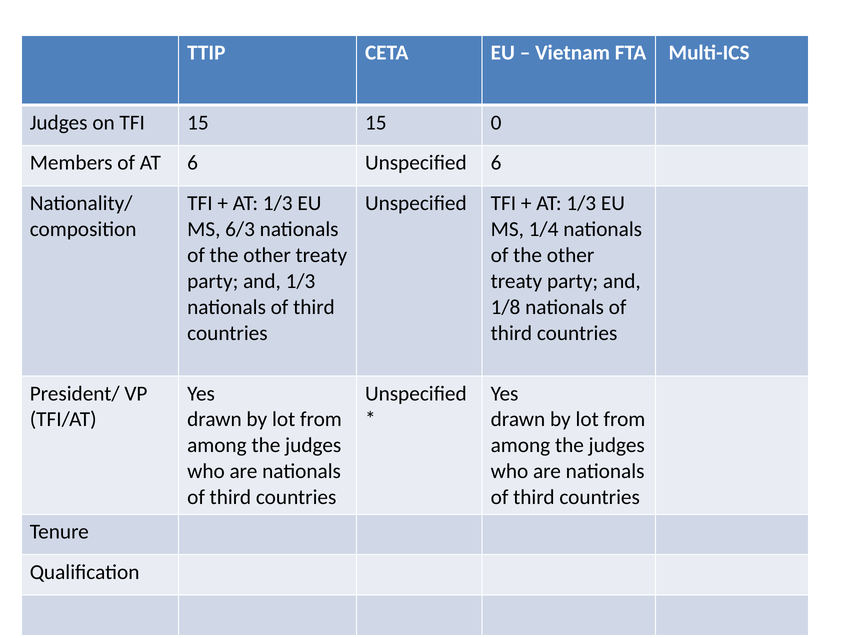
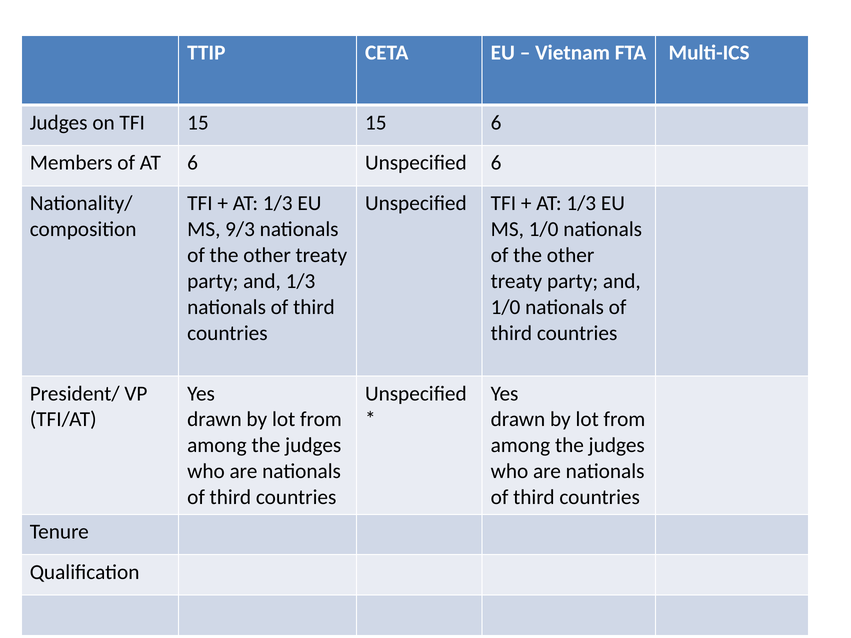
15 0: 0 -> 6
6/3: 6/3 -> 9/3
MS 1/4: 1/4 -> 1/0
1/8 at (506, 307): 1/8 -> 1/0
